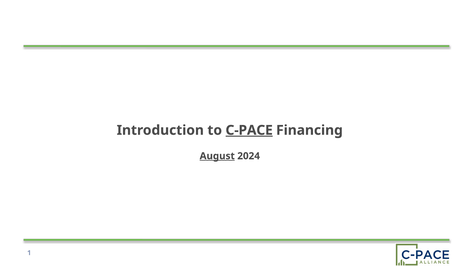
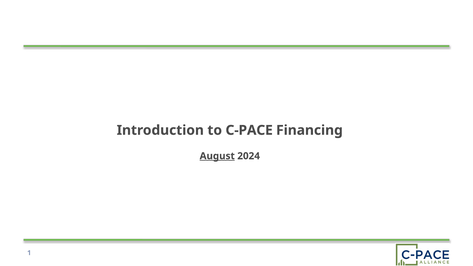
C-PACE underline: present -> none
